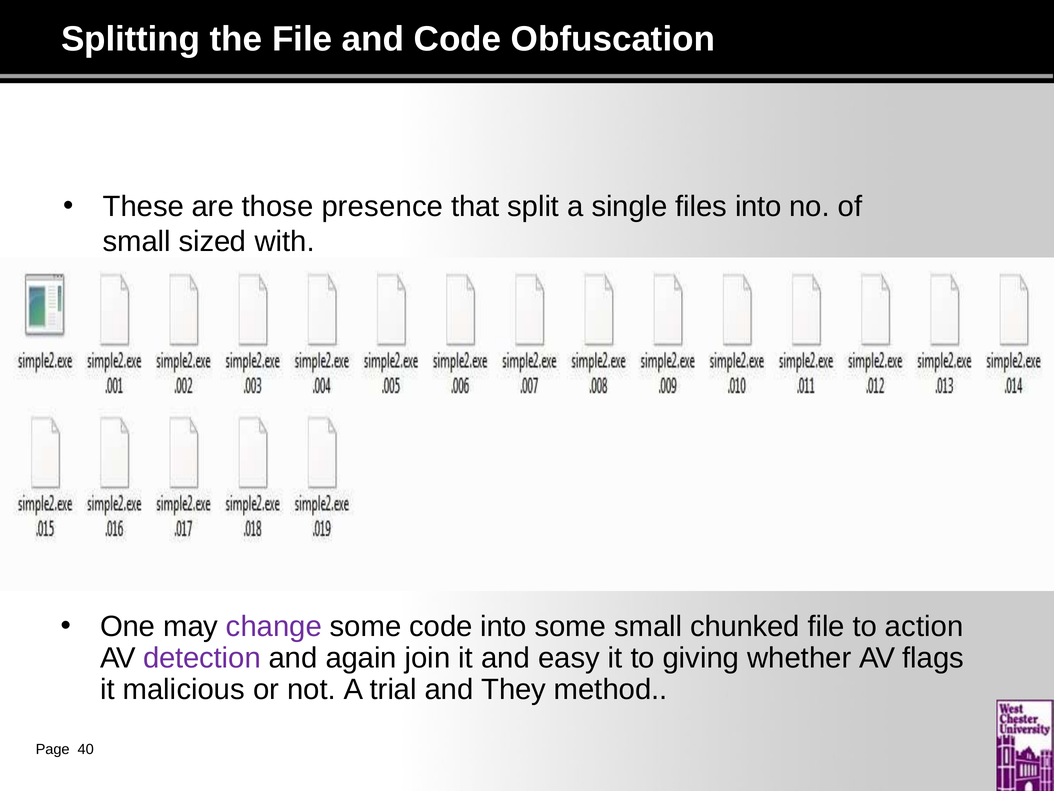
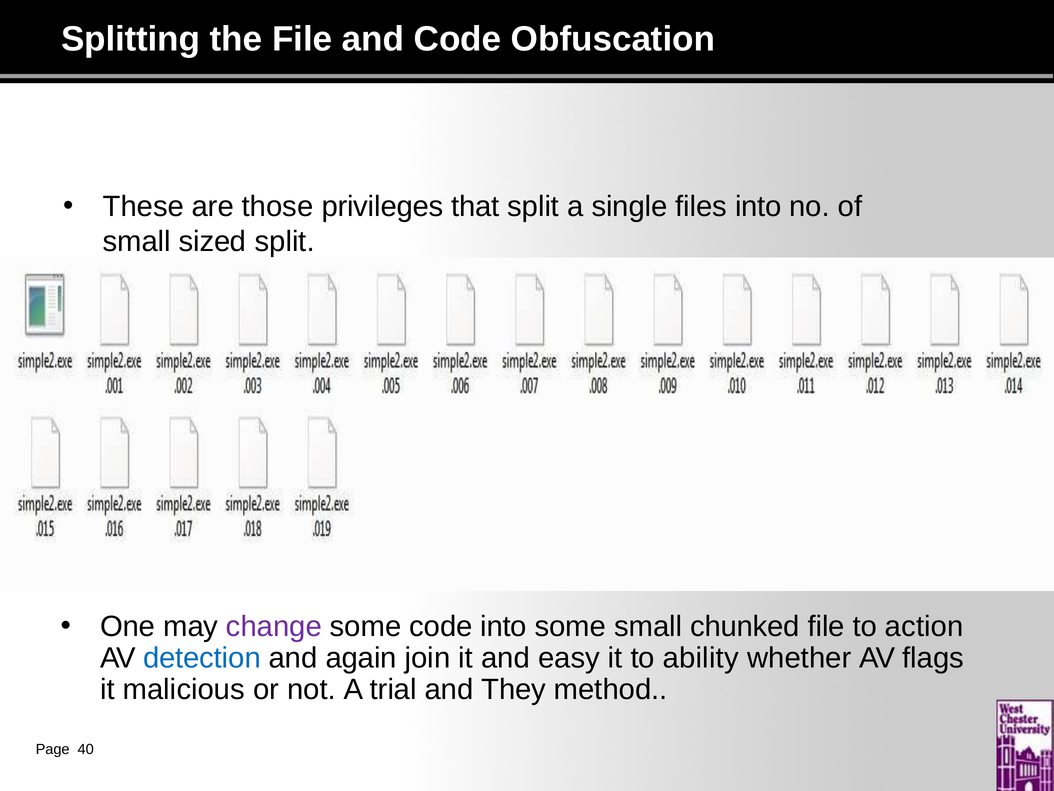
presence: presence -> privileges
sized with: with -> split
detection colour: purple -> blue
giving: giving -> ability
